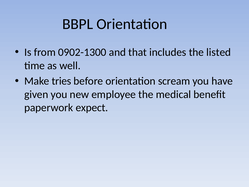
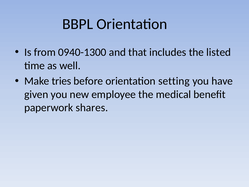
0902-1300: 0902-1300 -> 0940-1300
scream: scream -> setting
expect: expect -> shares
